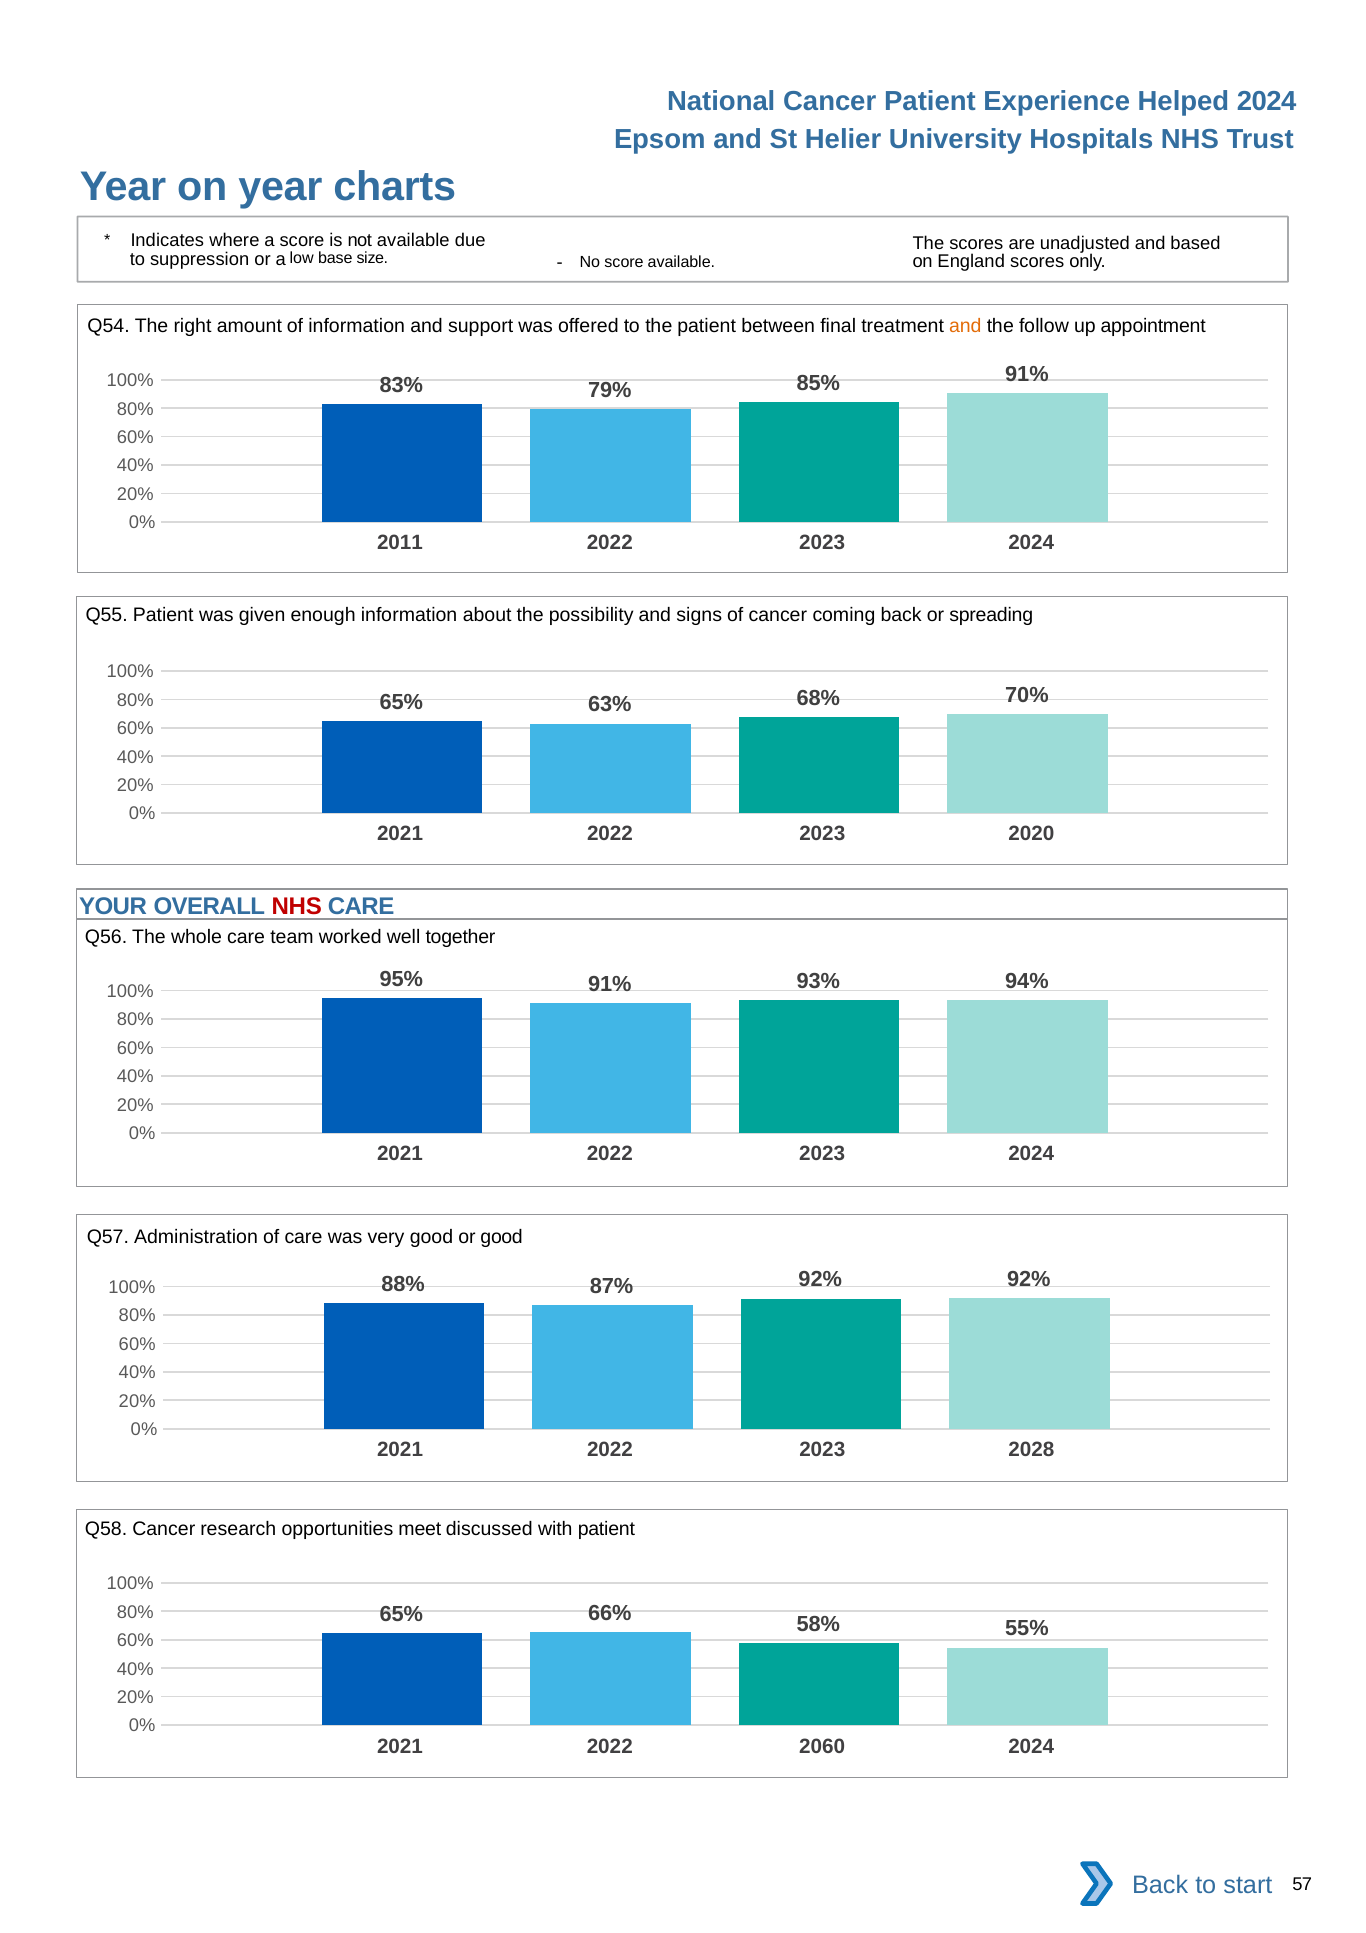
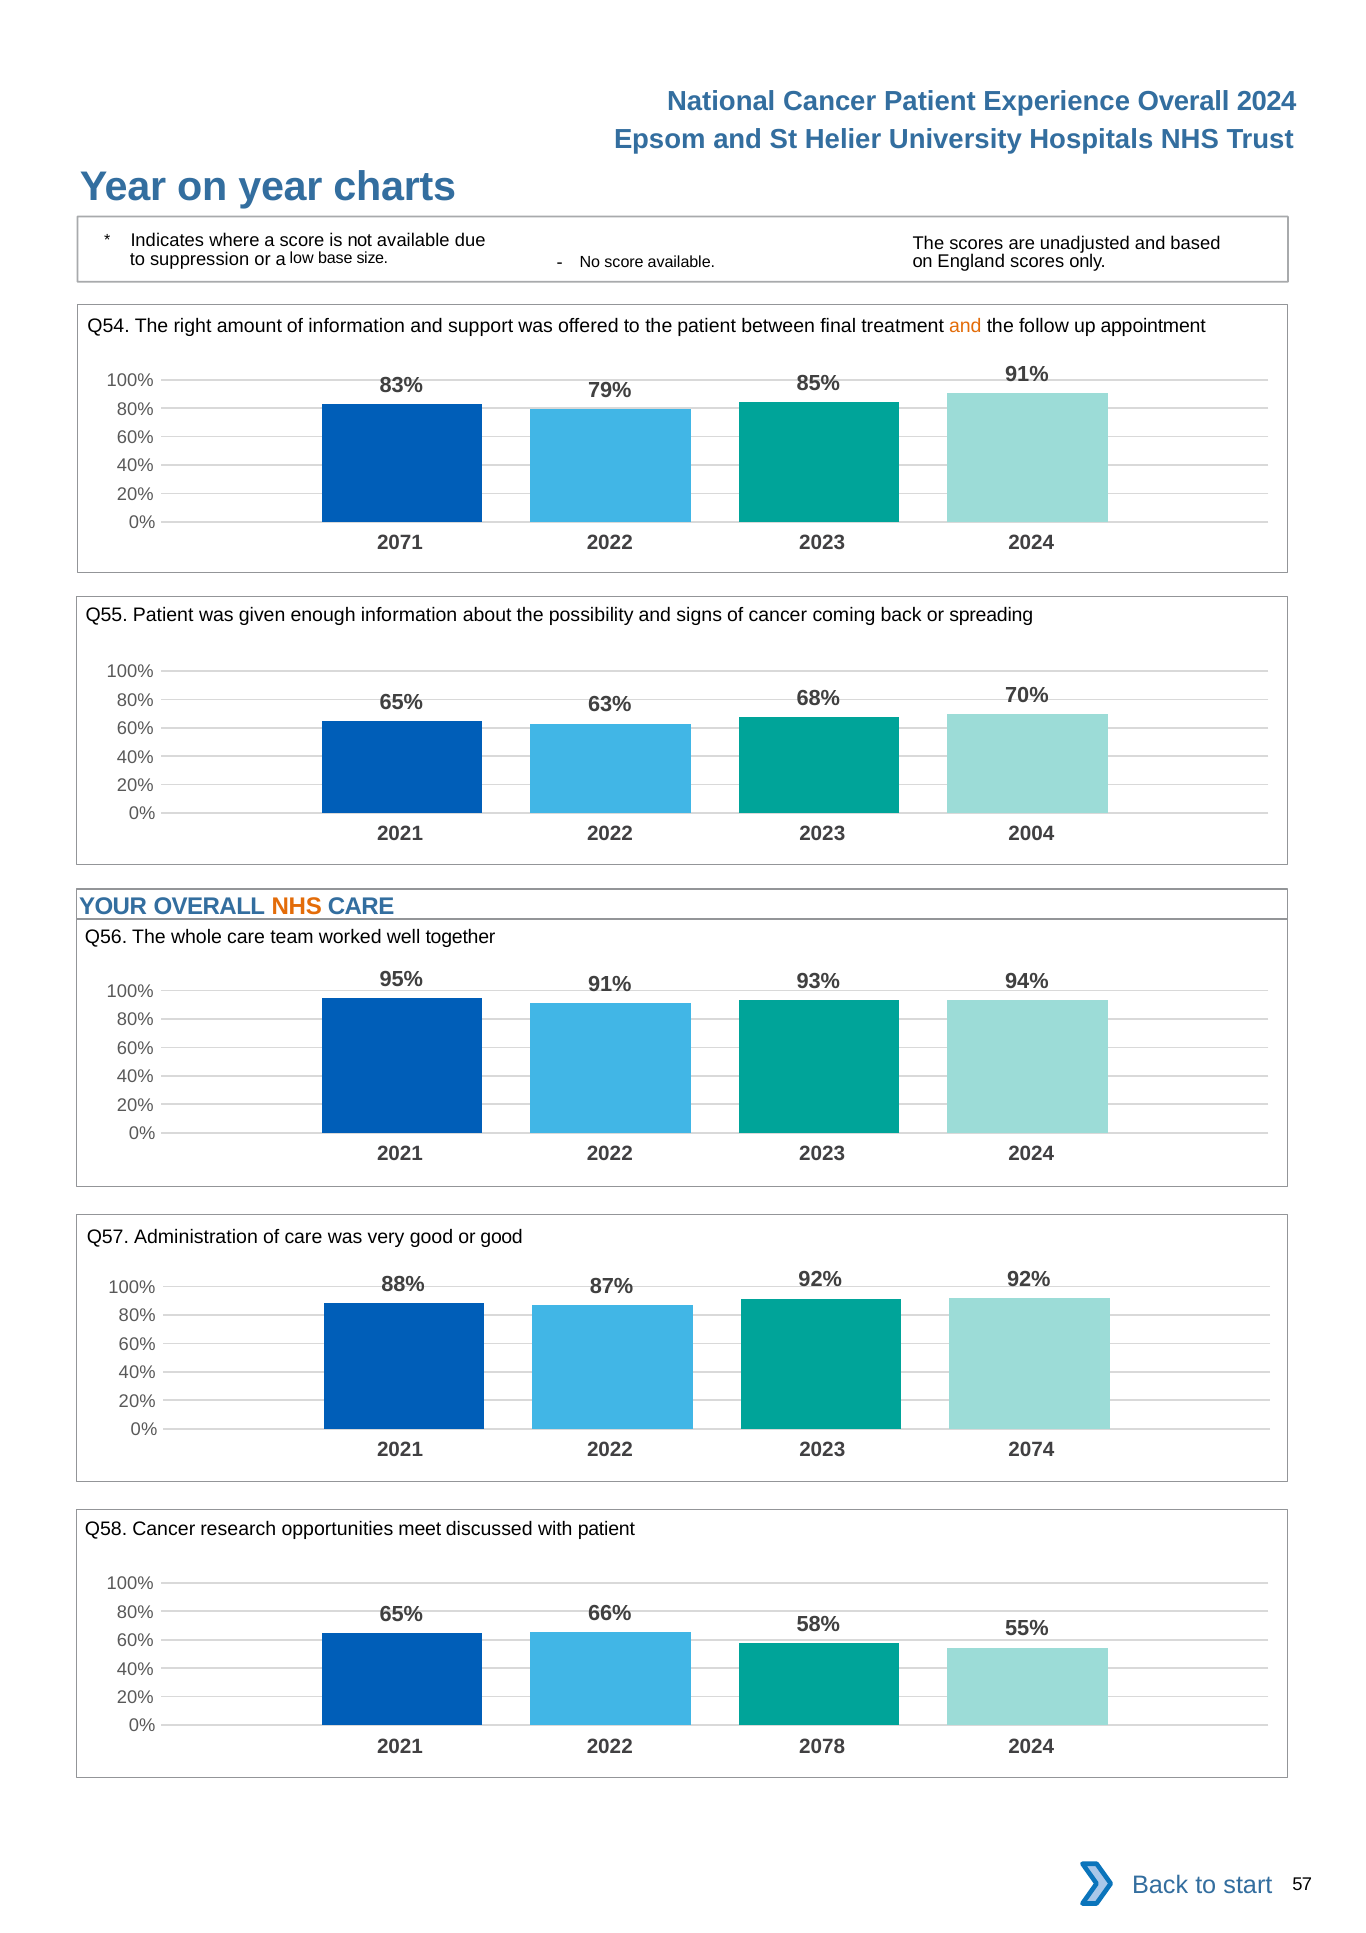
Experience Helped: Helped -> Overall
2011: 2011 -> 2071
2020: 2020 -> 2004
NHS at (297, 906) colour: red -> orange
2028: 2028 -> 2074
2060: 2060 -> 2078
